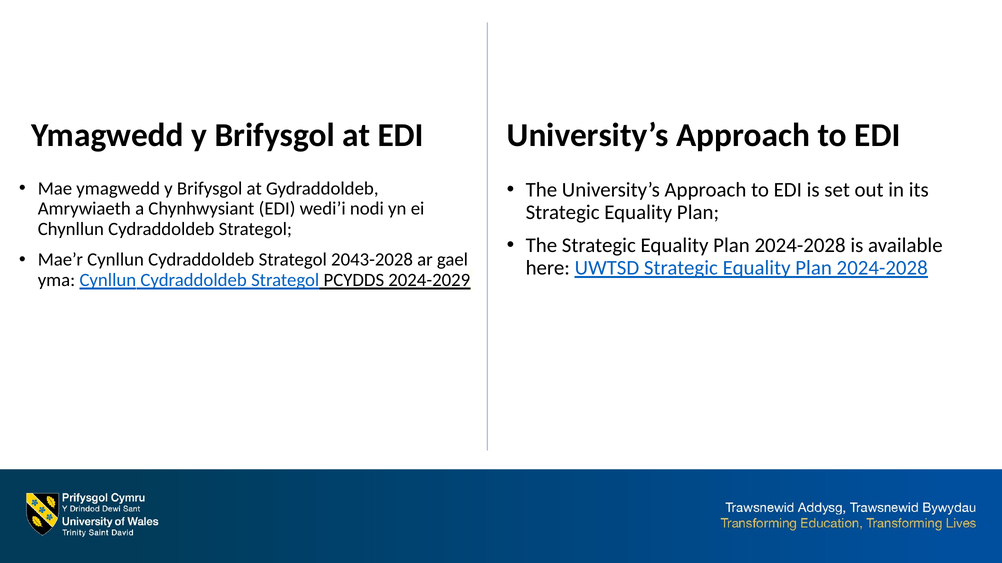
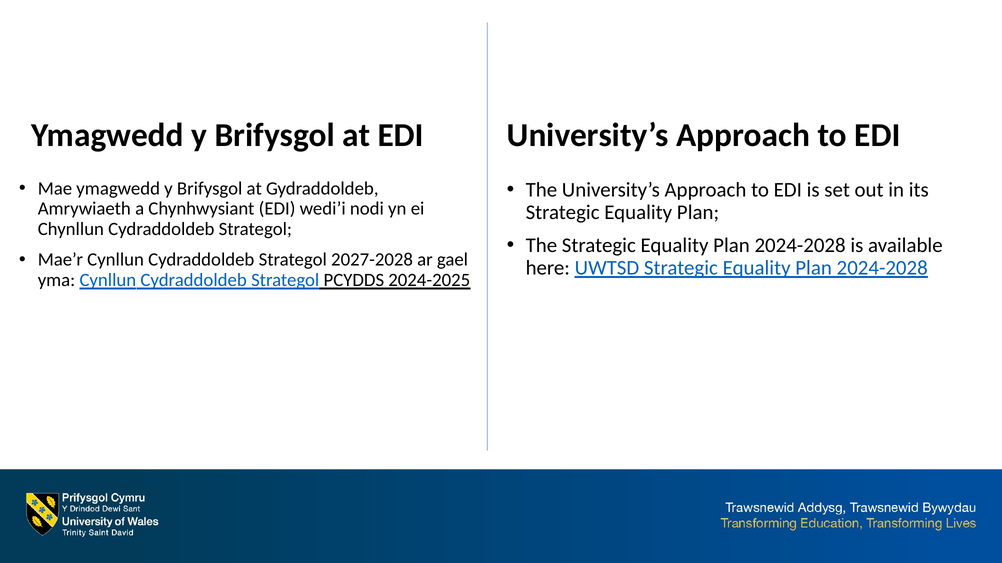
2043-2028: 2043-2028 -> 2027-2028
2024-2029: 2024-2029 -> 2024-2025
